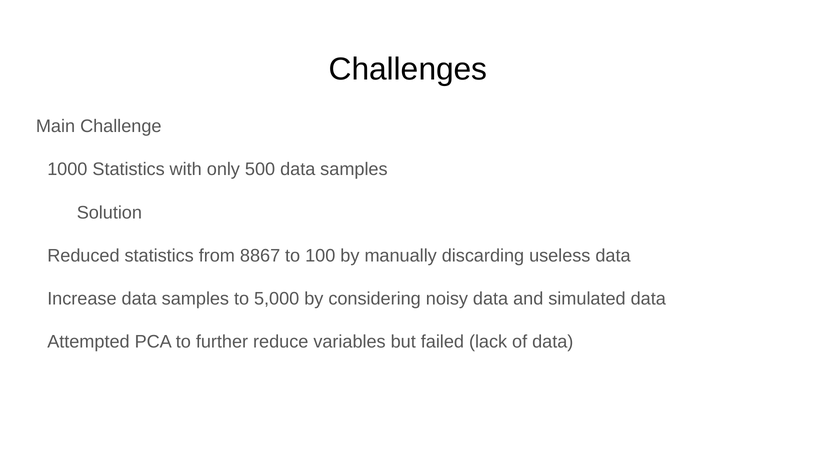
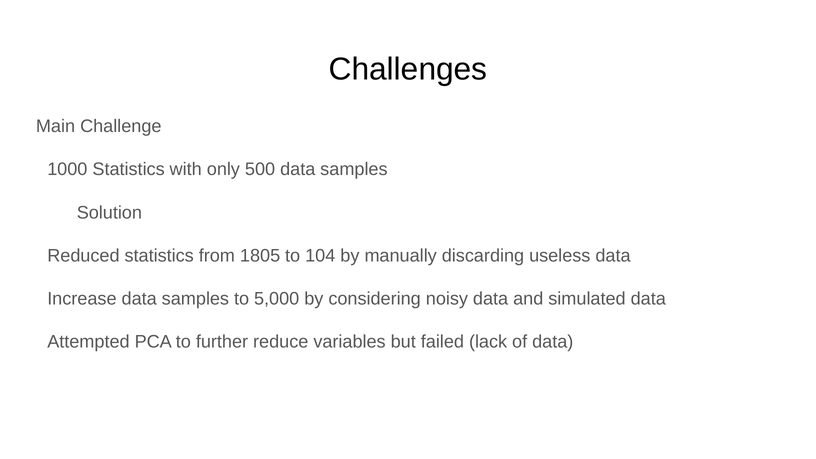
8867: 8867 -> 1805
100: 100 -> 104
